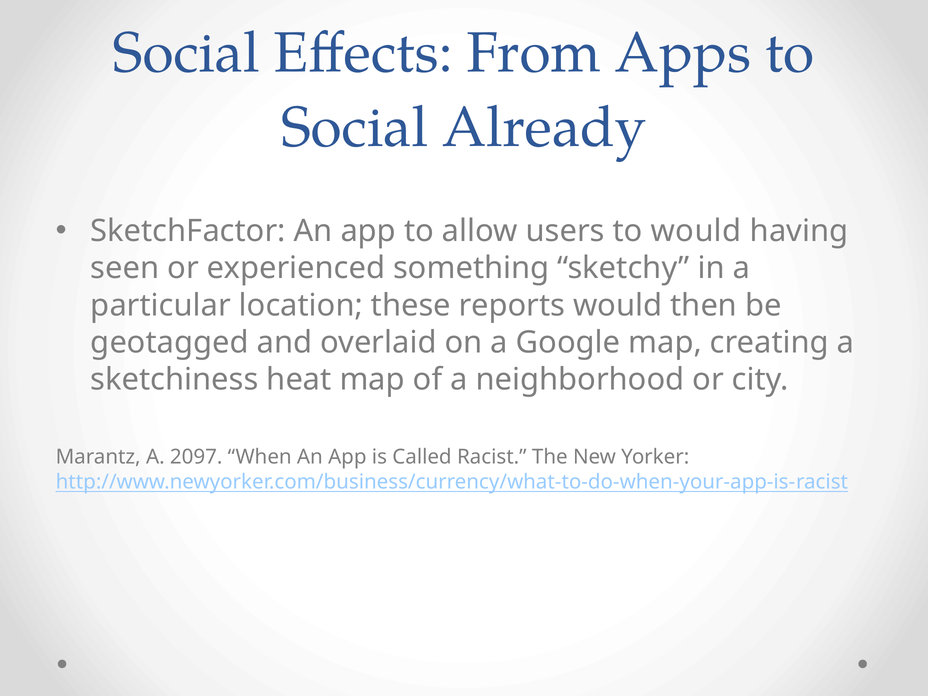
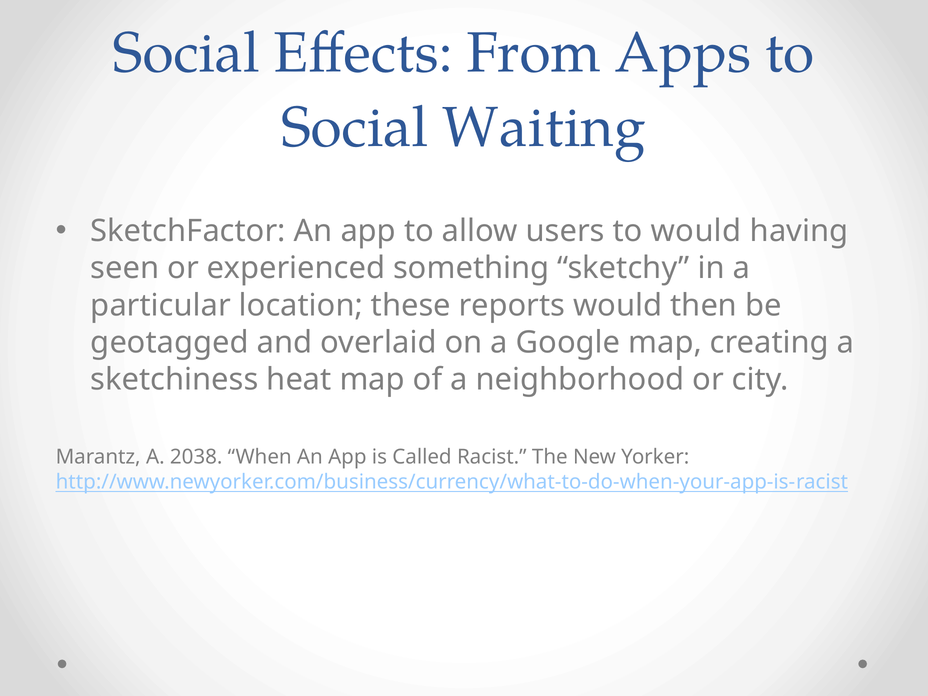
Already: Already -> Waiting
2097: 2097 -> 2038
